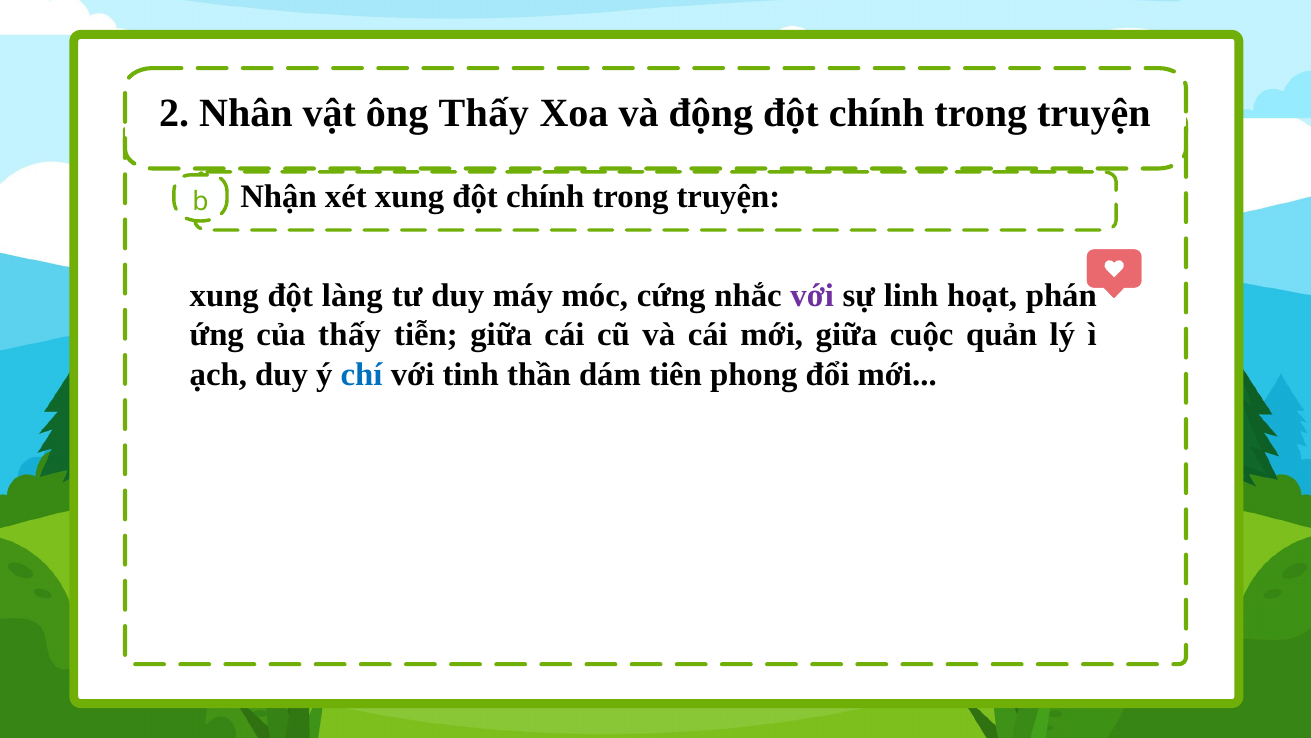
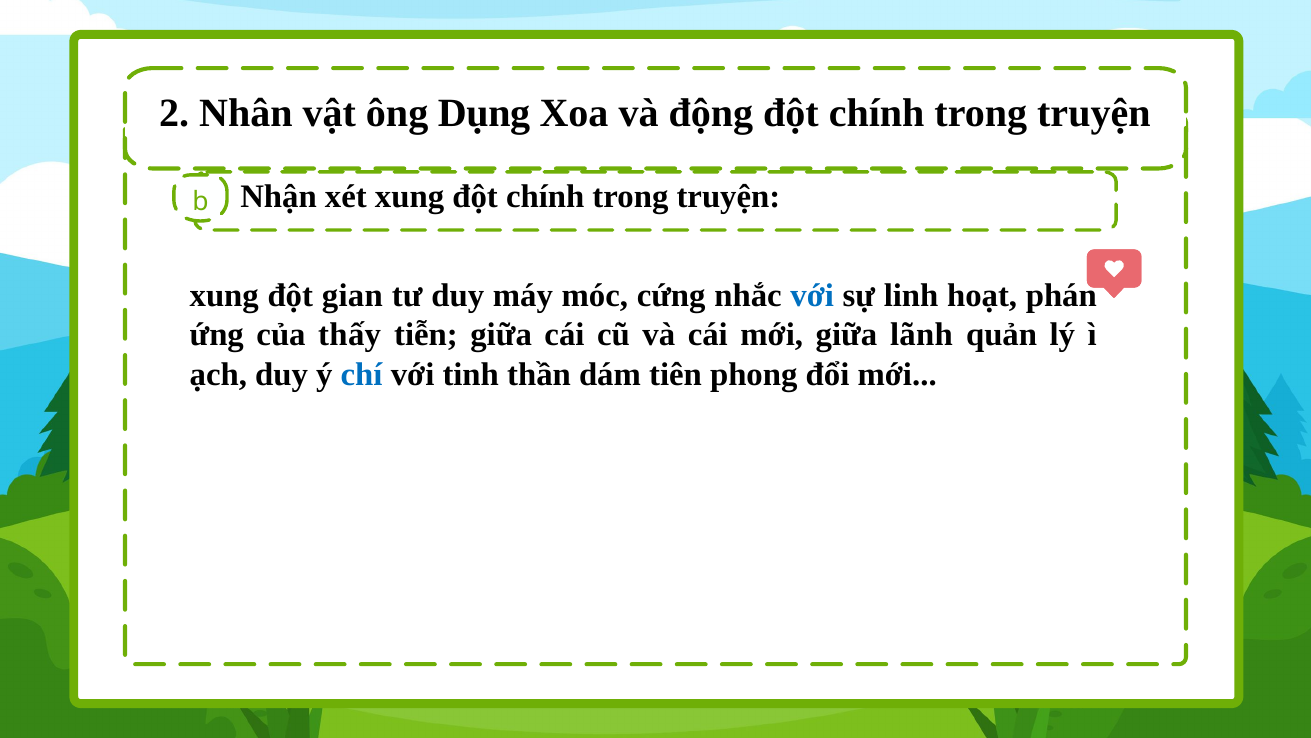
ông Thấy: Thấy -> Dụng
làng: làng -> gian
với at (812, 295) colour: purple -> blue
cuộc: cuộc -> lãnh
